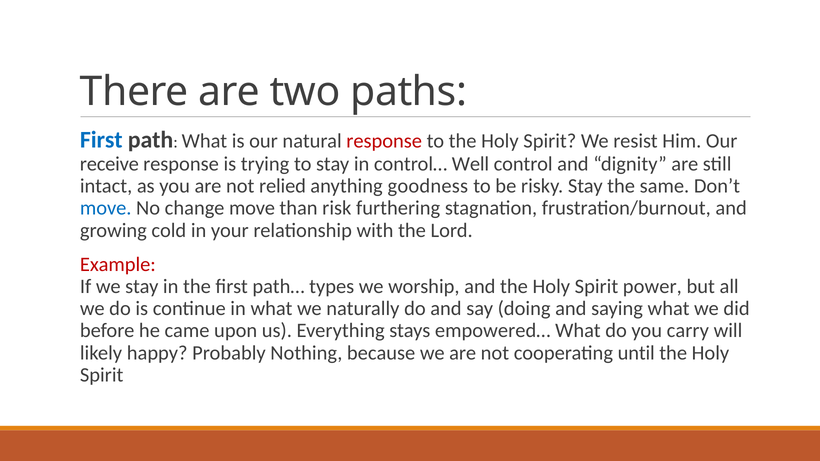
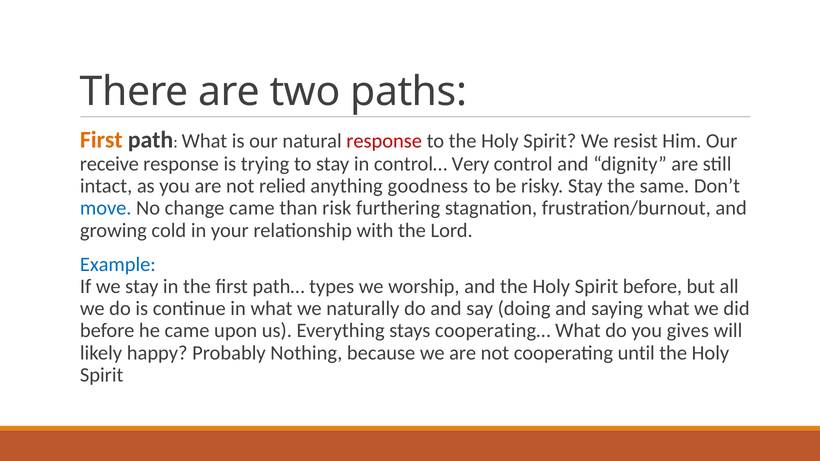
First at (101, 140) colour: blue -> orange
Well: Well -> Very
change move: move -> came
Example colour: red -> blue
Spirit power: power -> before
empowered…: empowered… -> cooperating…
carry: carry -> gives
